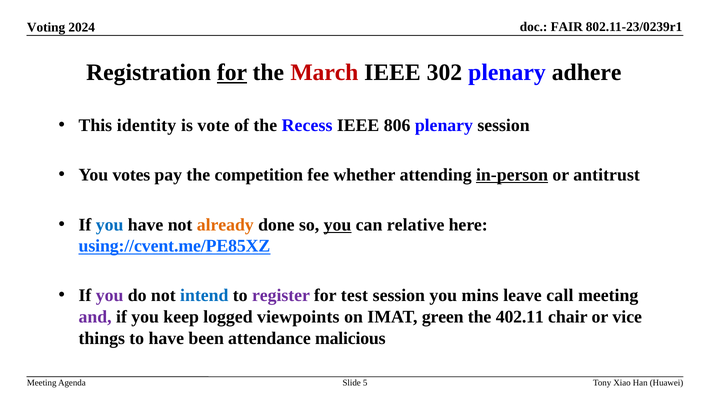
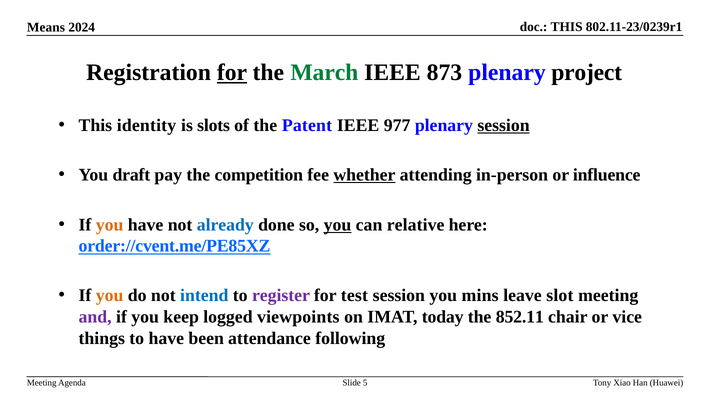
FAIR at (567, 27): FAIR -> THIS
Voting: Voting -> Means
March colour: red -> green
302: 302 -> 873
adhere: adhere -> project
vote: vote -> slots
Recess: Recess -> Patent
806: 806 -> 977
session at (504, 126) underline: none -> present
votes: votes -> draft
whether underline: none -> present
in-person underline: present -> none
antitrust: antitrust -> influence
you at (110, 225) colour: blue -> orange
already colour: orange -> blue
using://cvent.me/PE85XZ: using://cvent.me/PE85XZ -> order://cvent.me/PE85XZ
you at (110, 296) colour: purple -> orange
call: call -> slot
green: green -> today
402.11: 402.11 -> 852.11
malicious: malicious -> following
